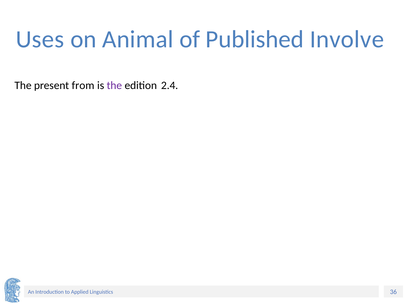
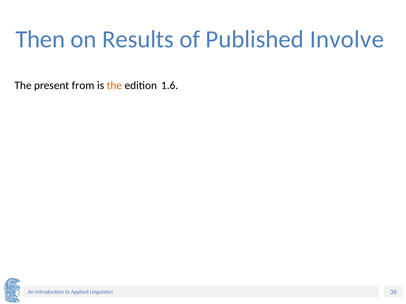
Uses: Uses -> Then
Animal: Animal -> Results
the at (114, 86) colour: purple -> orange
2.4: 2.4 -> 1.6
